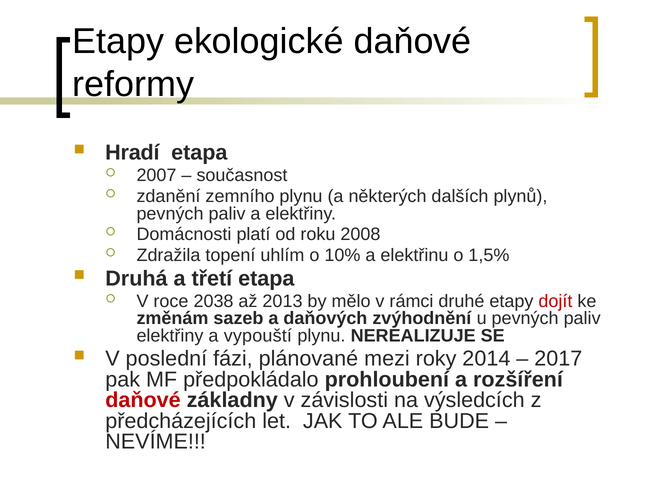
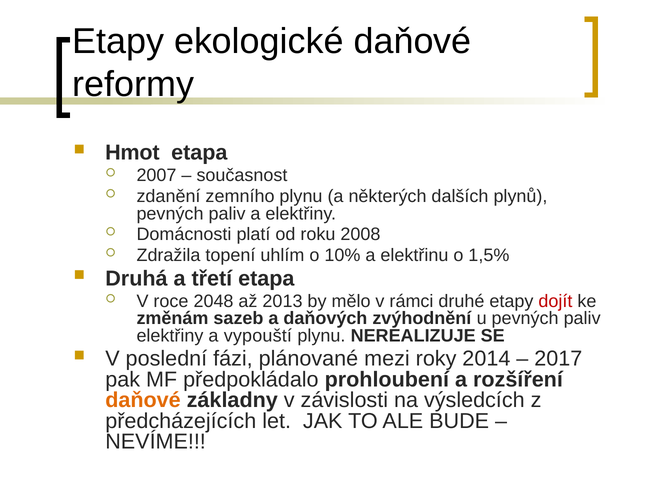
Hradí: Hradí -> Hmot
2038: 2038 -> 2048
daňové at (143, 400) colour: red -> orange
